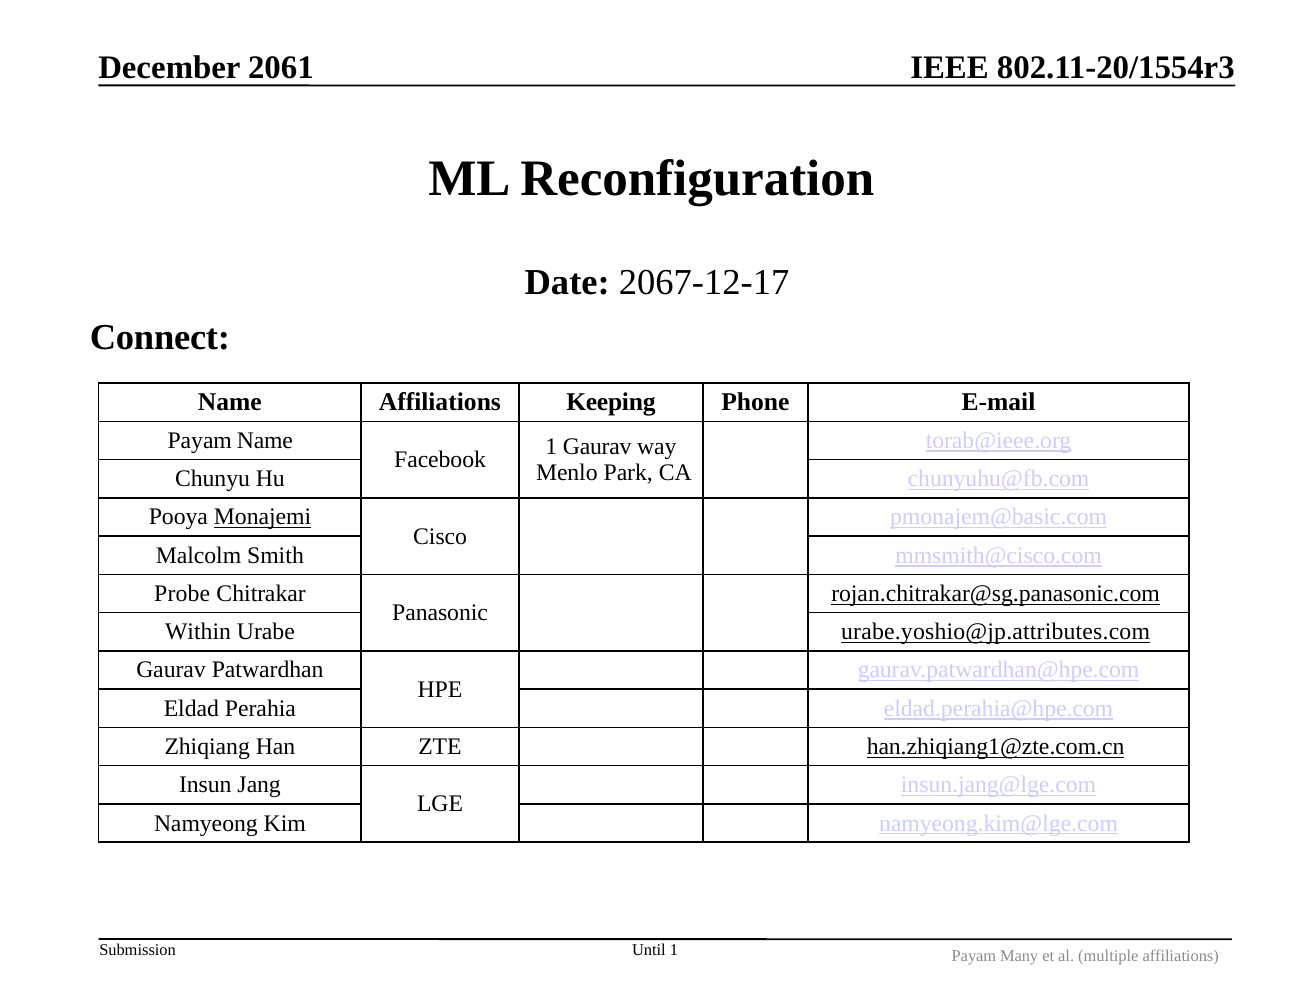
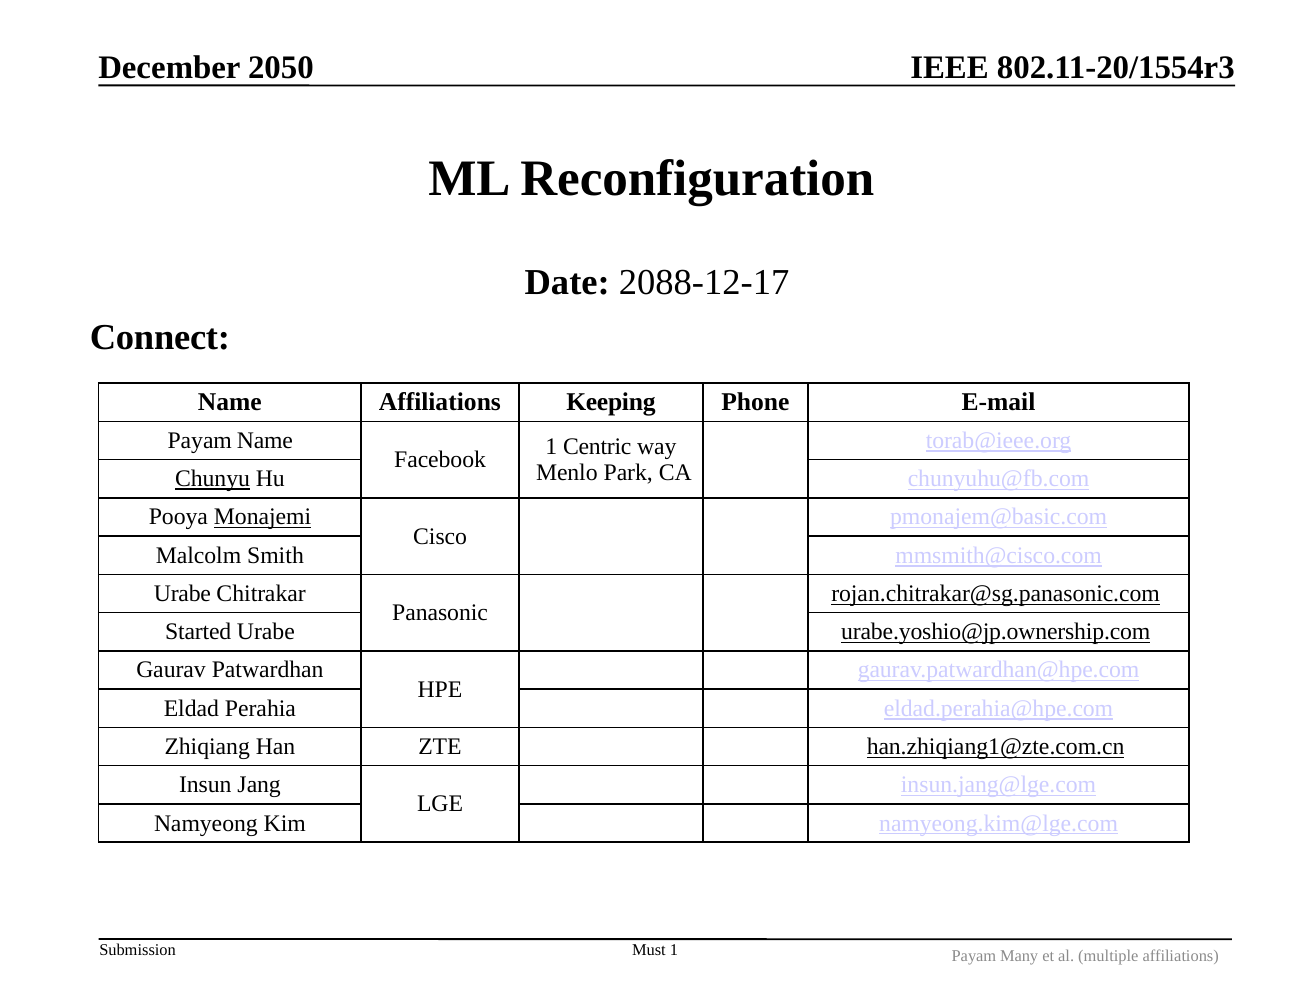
2061: 2061 -> 2050
2067-12-17: 2067-12-17 -> 2088-12-17
1 Gaurav: Gaurav -> Centric
Chunyu underline: none -> present
Probe at (182, 594): Probe -> Urabe
Within: Within -> Started
urabe.yoshio@jp.attributes.com: urabe.yoshio@jp.attributes.com -> urabe.yoshio@jp.ownership.com
Until: Until -> Must
